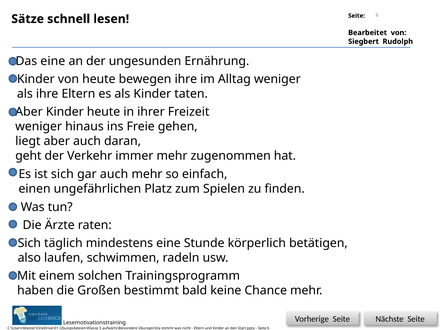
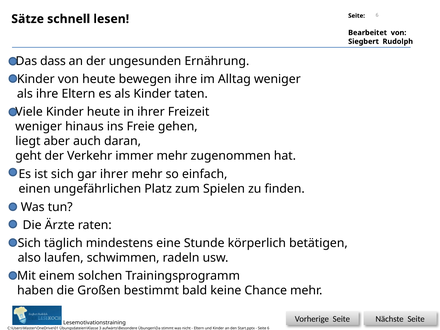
Das eine: eine -> dass
Aber at (29, 112): Aber -> Viele
gar auch: auch -> ihrer
